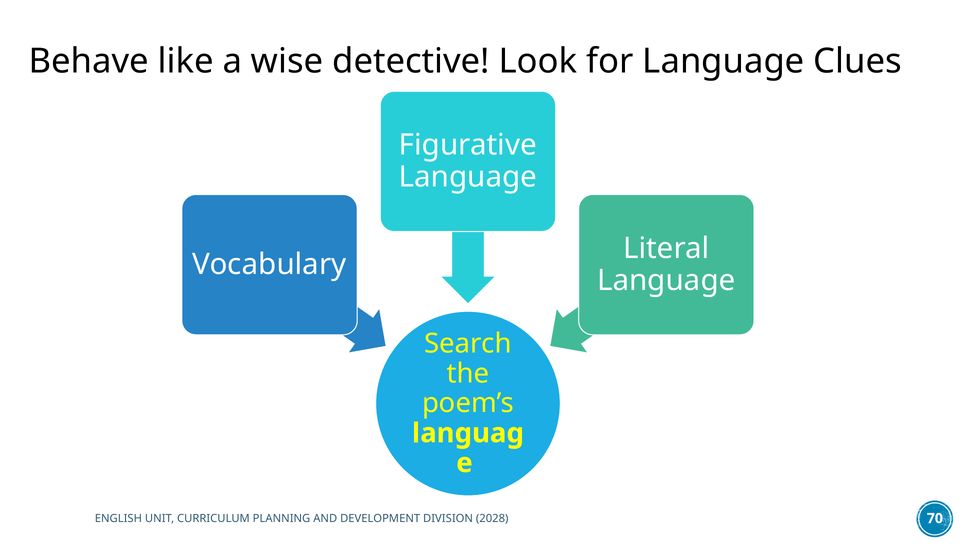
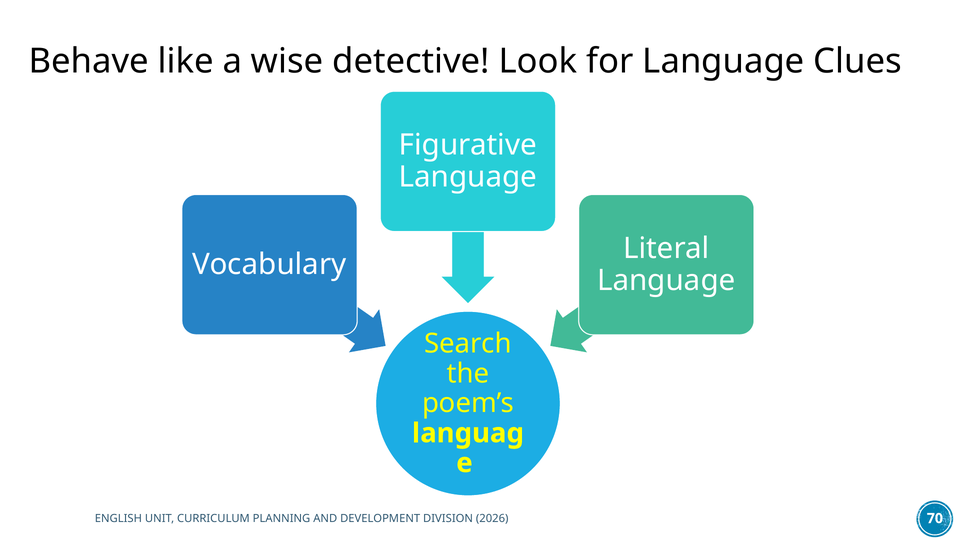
2028: 2028 -> 2026
